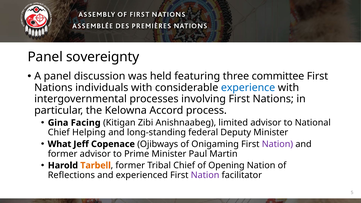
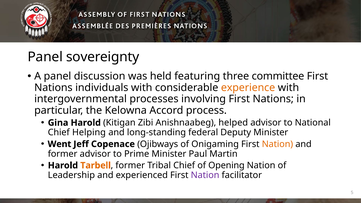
experience colour: blue -> orange
Gina Facing: Facing -> Harold
limited: limited -> helped
What: What -> Went
Nation at (277, 144) colour: purple -> orange
Reflections: Reflections -> Leadership
